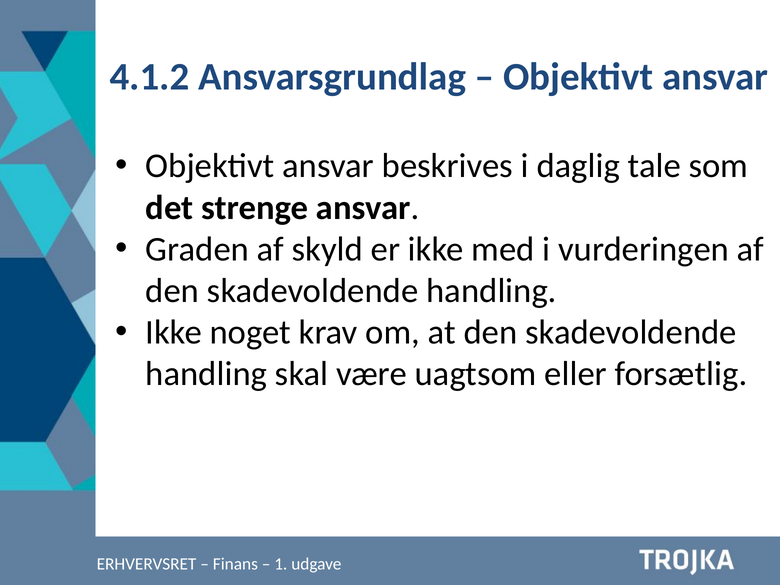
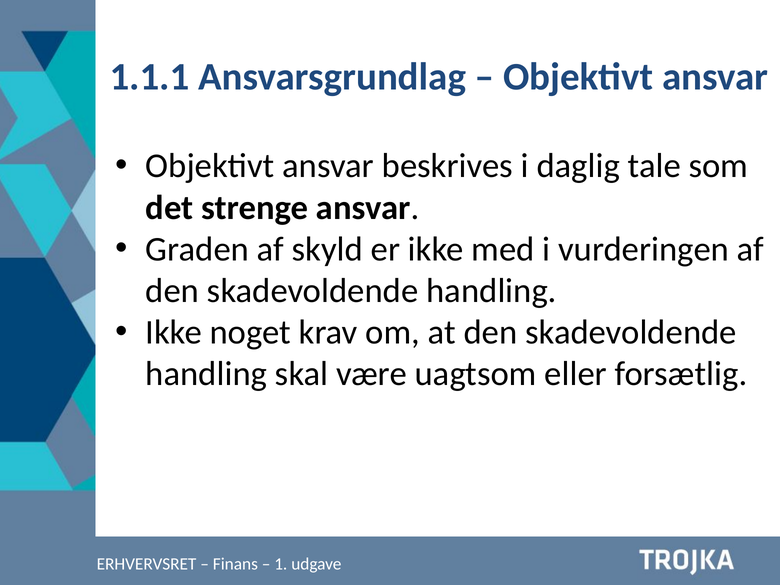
4.1.2: 4.1.2 -> 1.1.1
